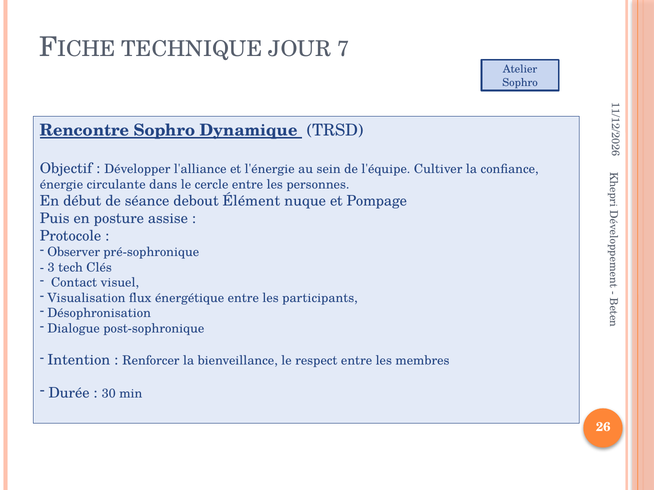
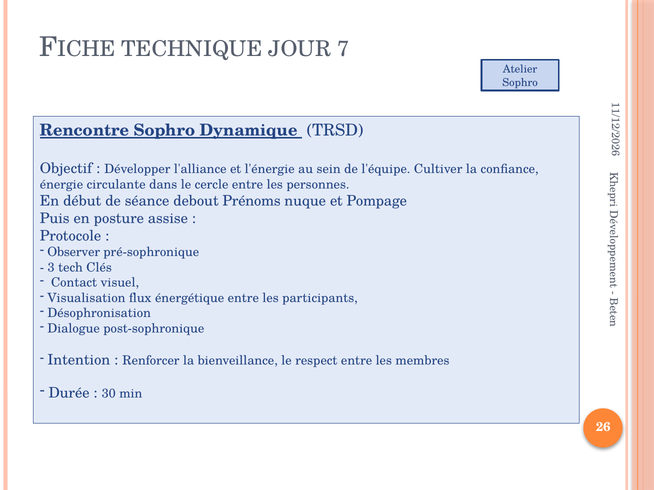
Élément: Élément -> Prénoms
